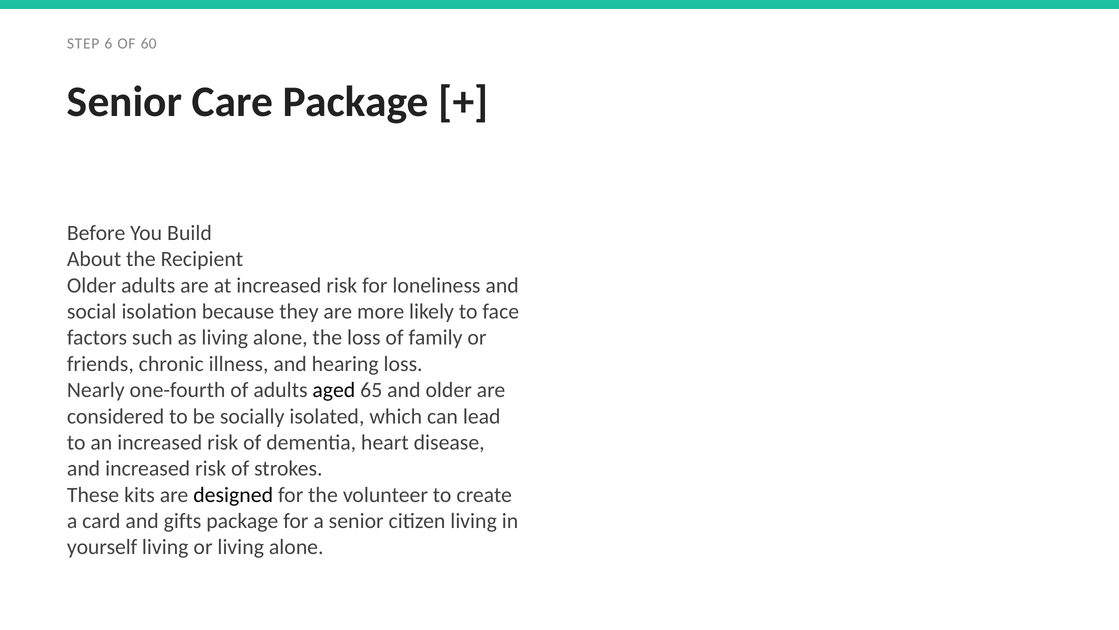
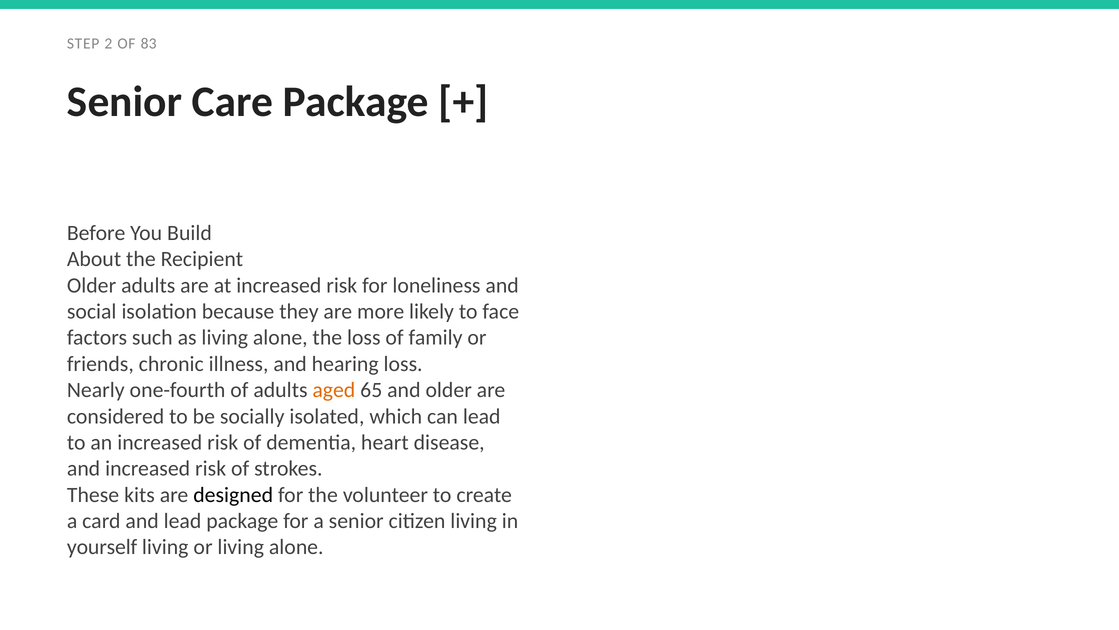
6: 6 -> 2
60: 60 -> 83
aged colour: black -> orange
and gifts: gifts -> lead
